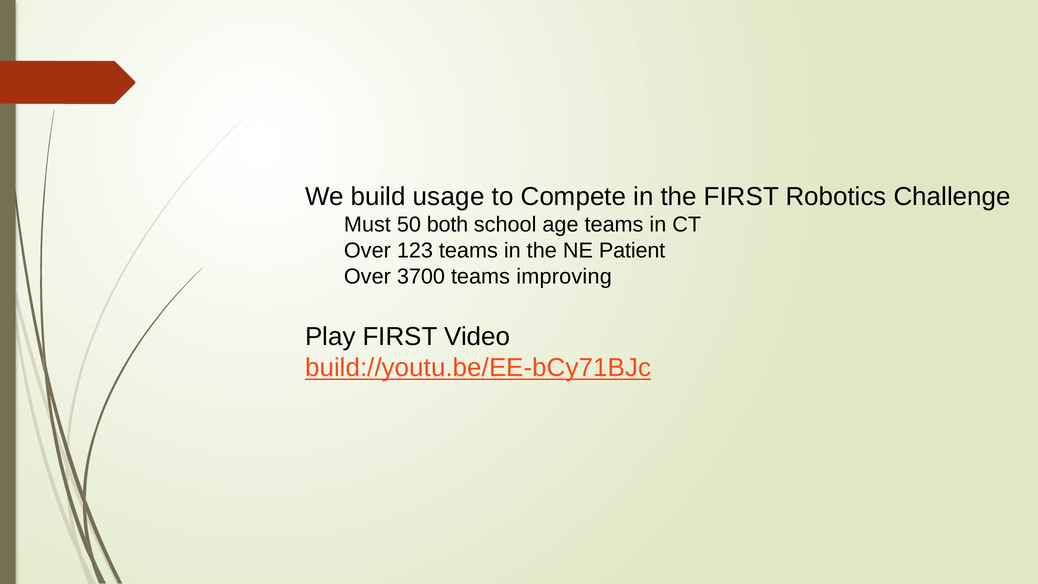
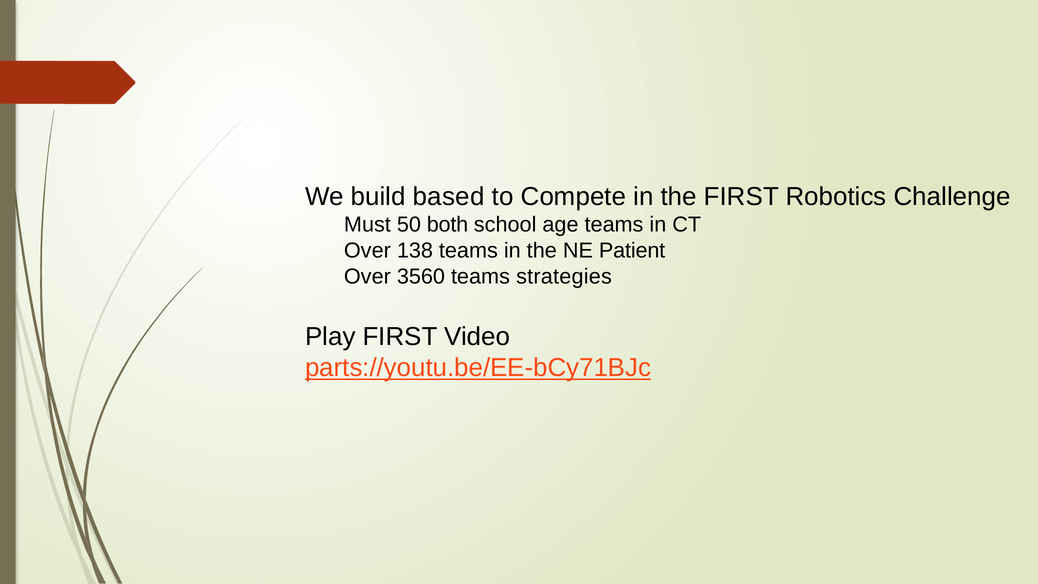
usage: usage -> based
123: 123 -> 138
3700: 3700 -> 3560
improving: improving -> strategies
build://youtu.be/EE-bCy71BJc: build://youtu.be/EE-bCy71BJc -> parts://youtu.be/EE-bCy71BJc
